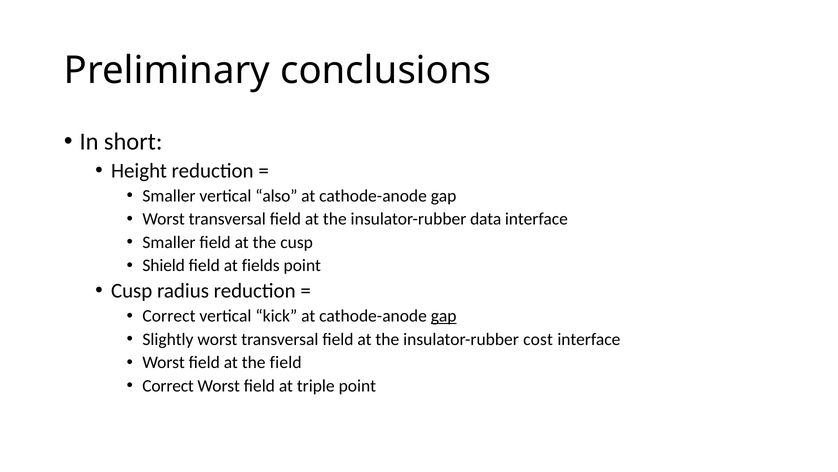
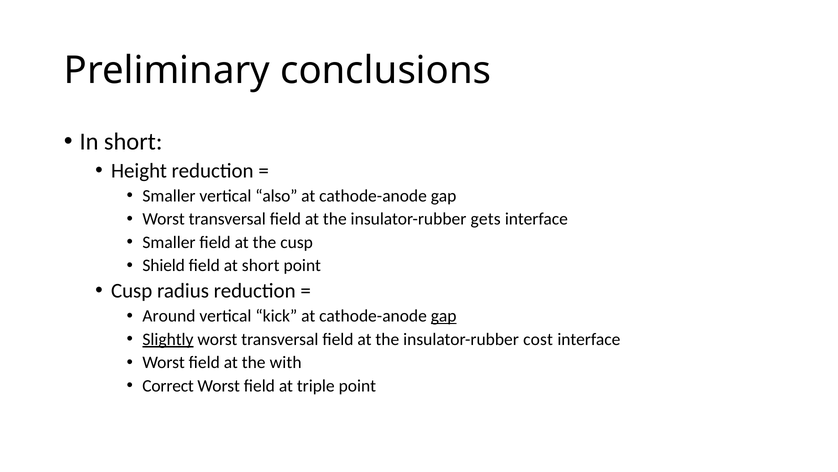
data: data -> gets
at fields: fields -> short
Correct at (169, 316): Correct -> Around
Slightly underline: none -> present
the field: field -> with
